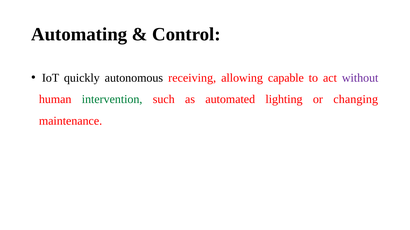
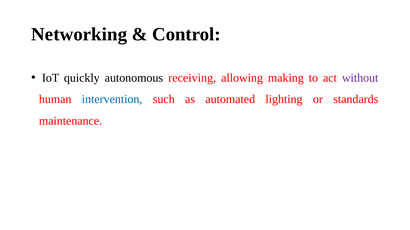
Automating: Automating -> Networking
capable: capable -> making
intervention colour: green -> blue
changing: changing -> standards
